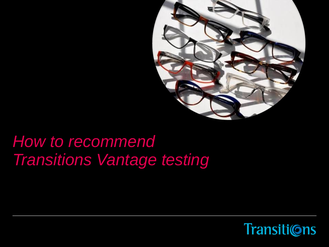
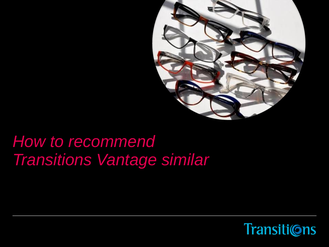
testing: testing -> similar
